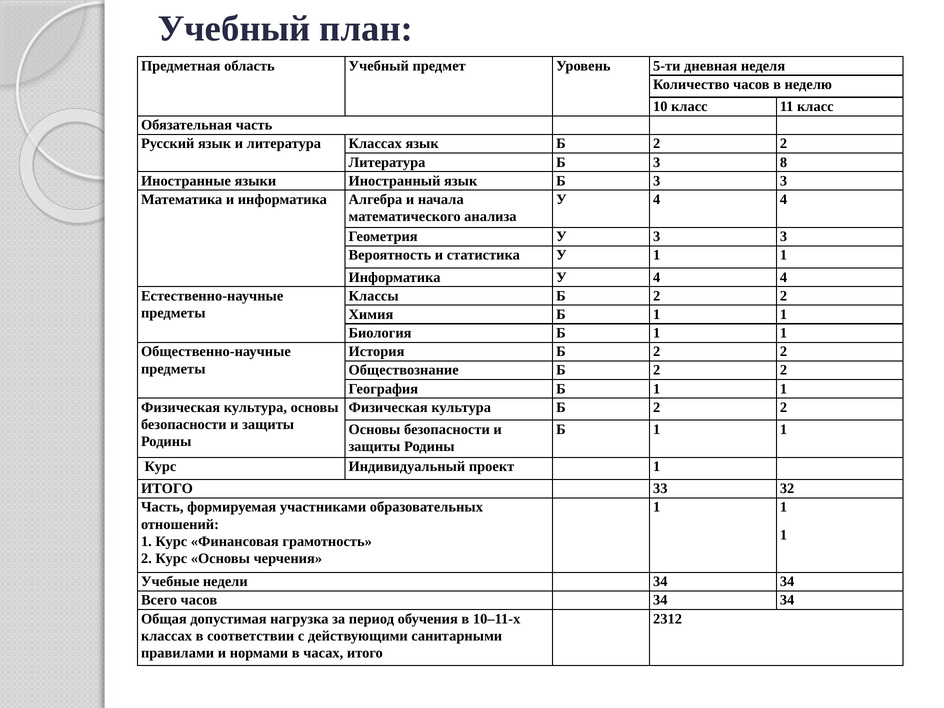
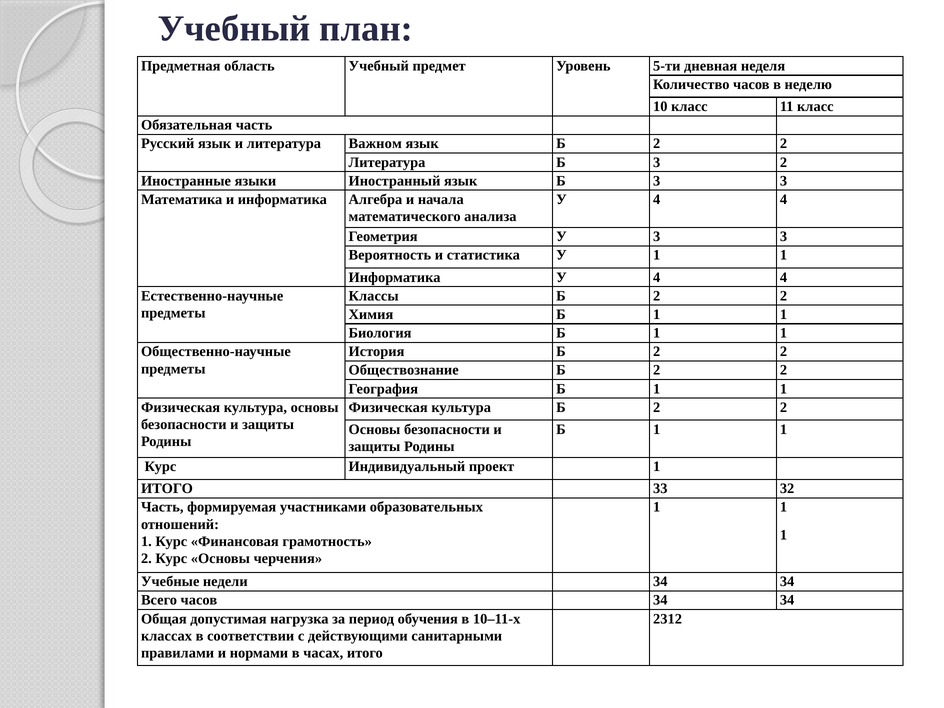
литература Классах: Классах -> Важном
3 8: 8 -> 2
